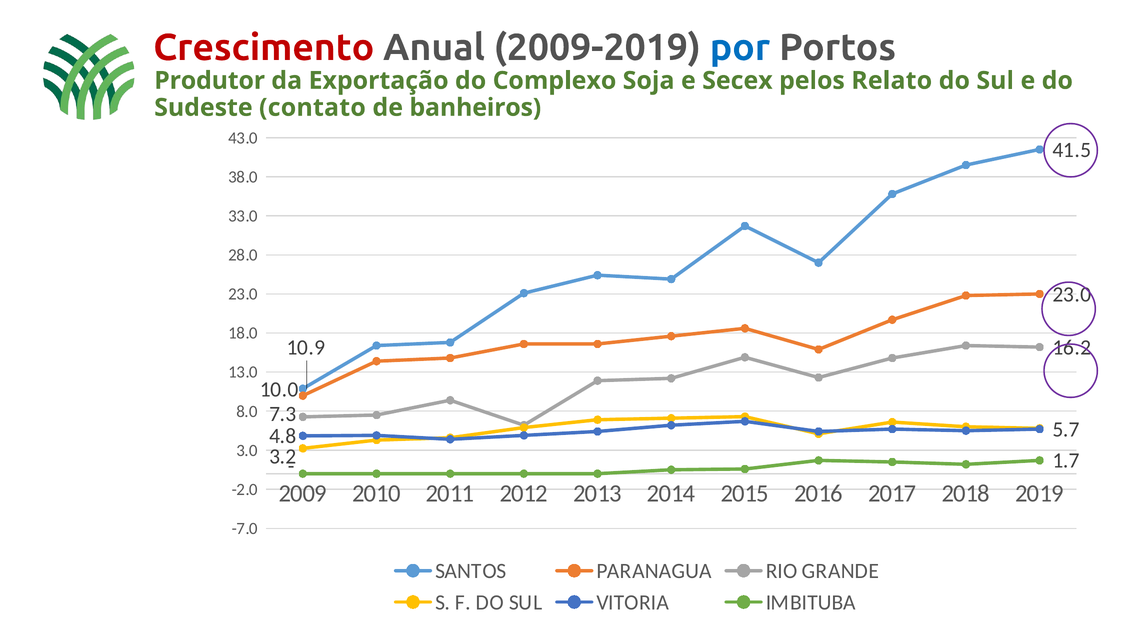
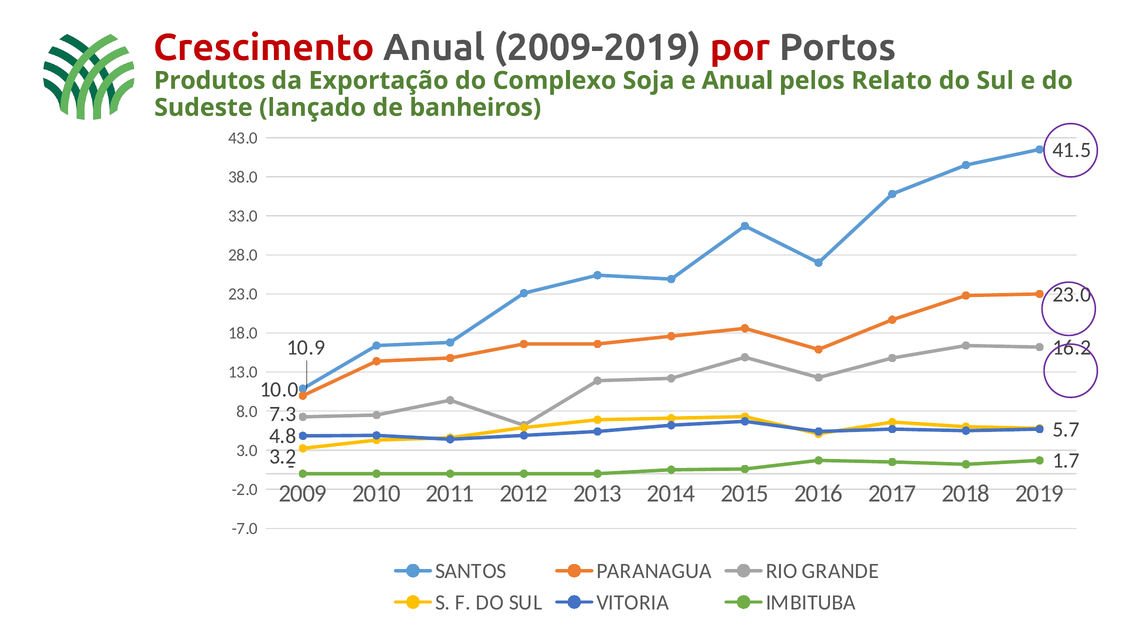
por colour: blue -> red
Produtor: Produtor -> Produtos
e Secex: Secex -> Anual
contato: contato -> lançado
